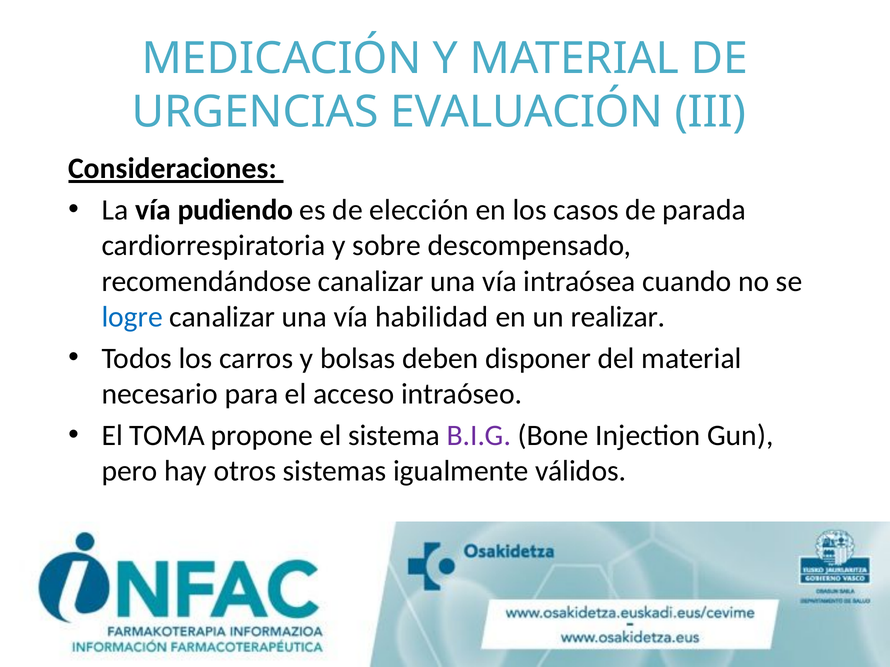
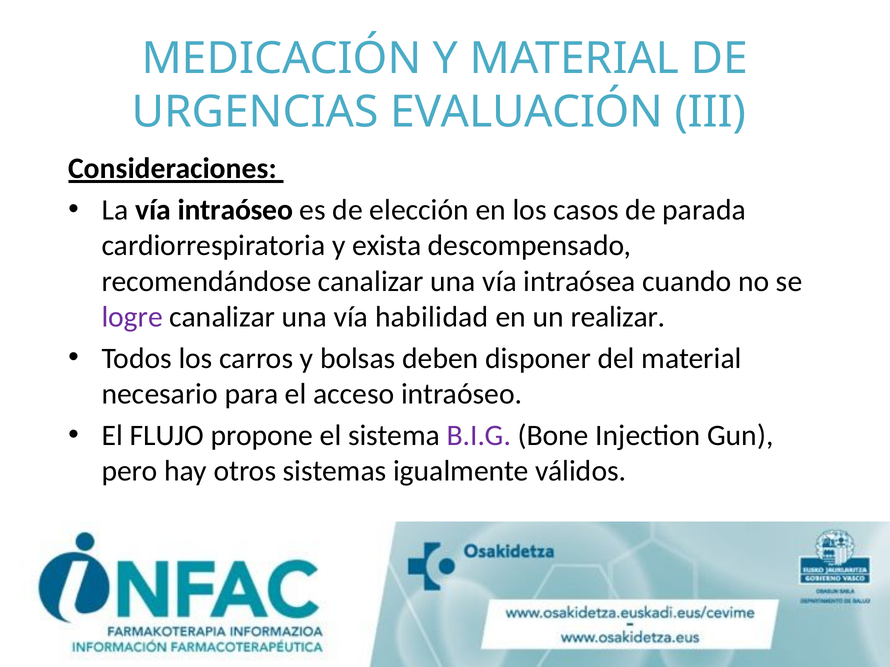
vía pudiendo: pudiendo -> intraóseo
sobre: sobre -> exista
logre colour: blue -> purple
TOMA: TOMA -> FLUJO
